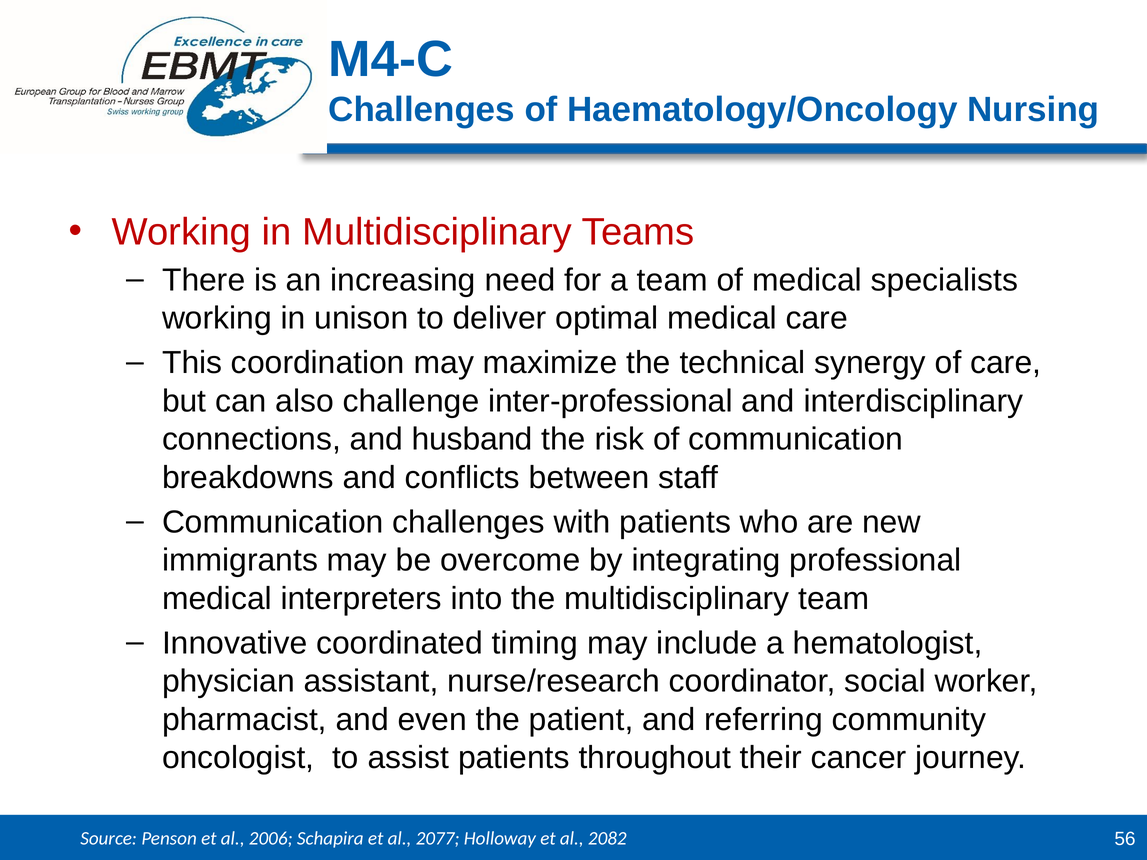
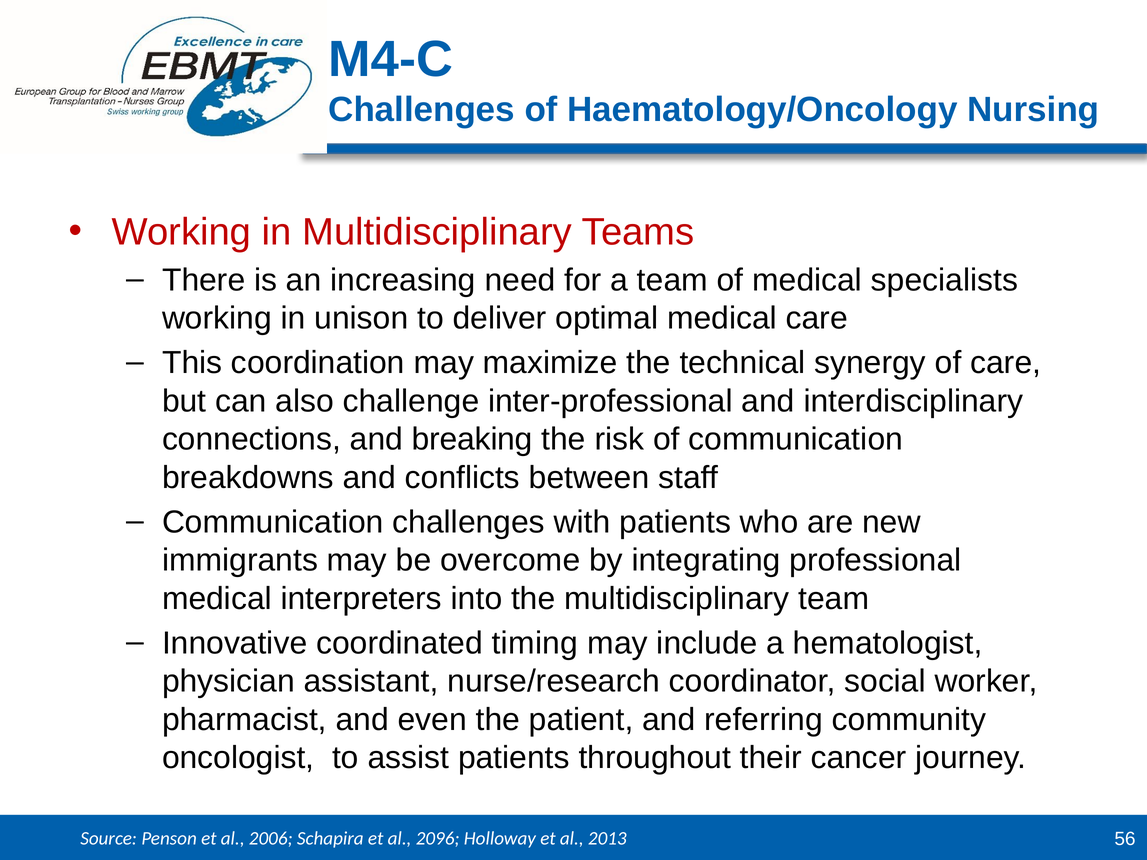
husband: husband -> breaking
2077: 2077 -> 2096
2082: 2082 -> 2013
